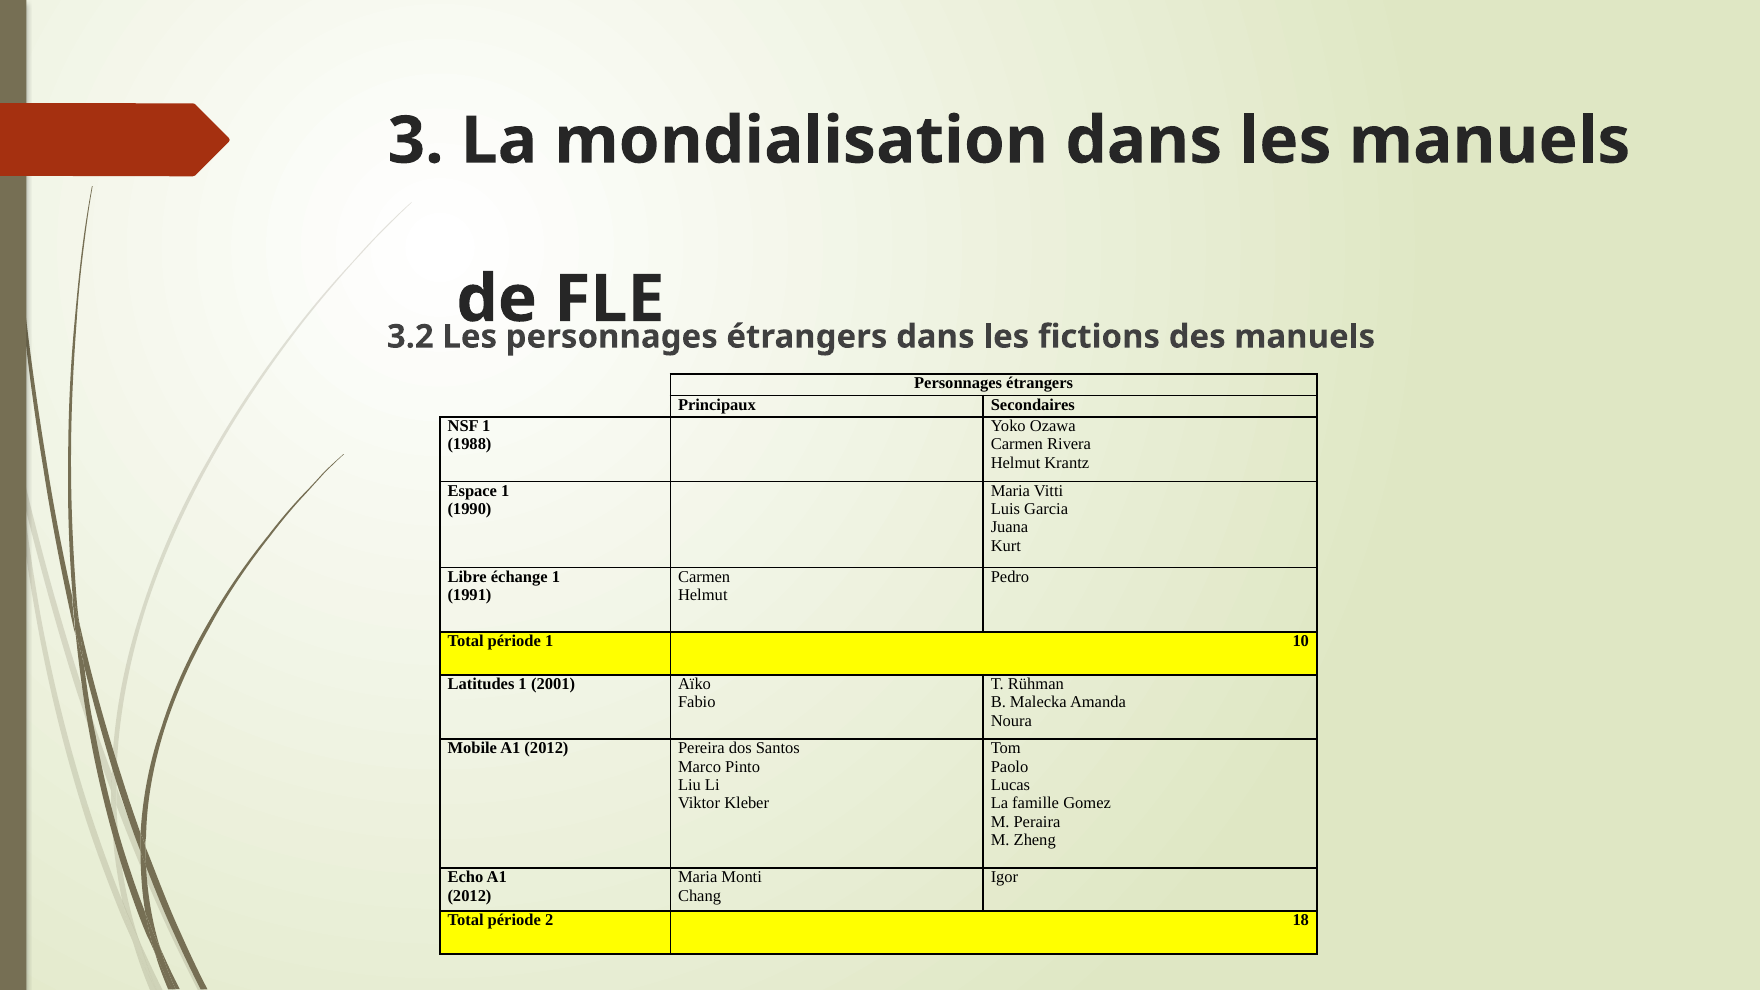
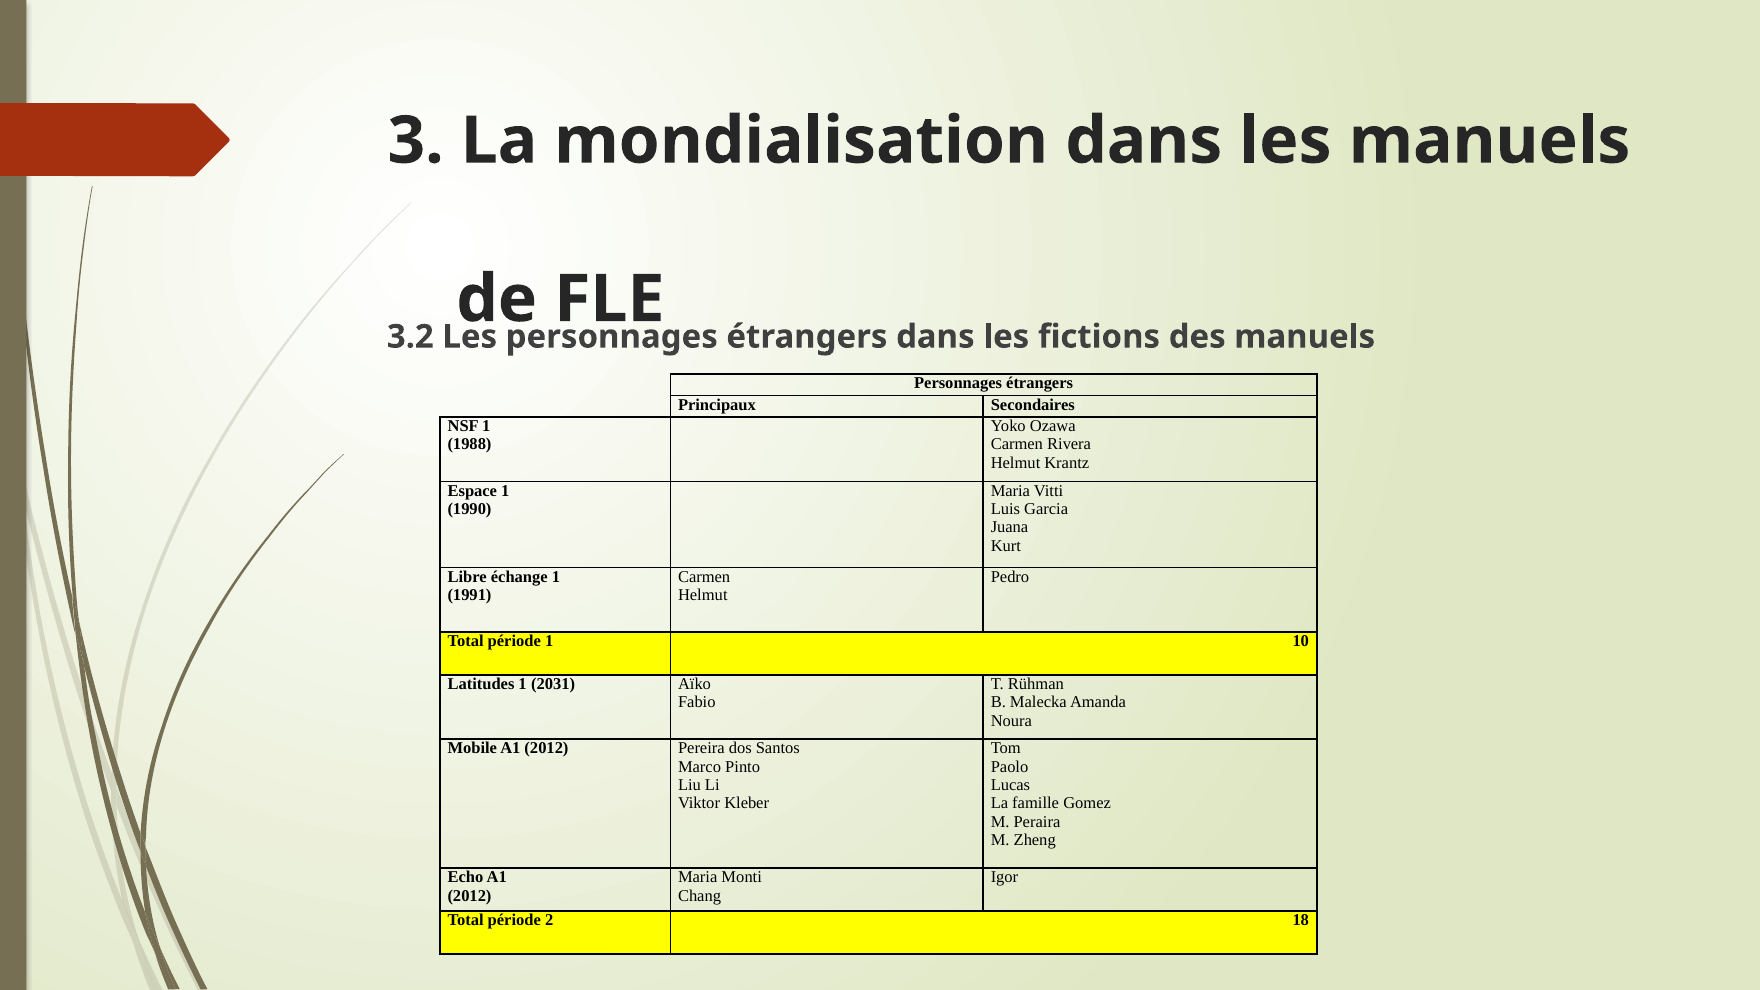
2001: 2001 -> 2031
